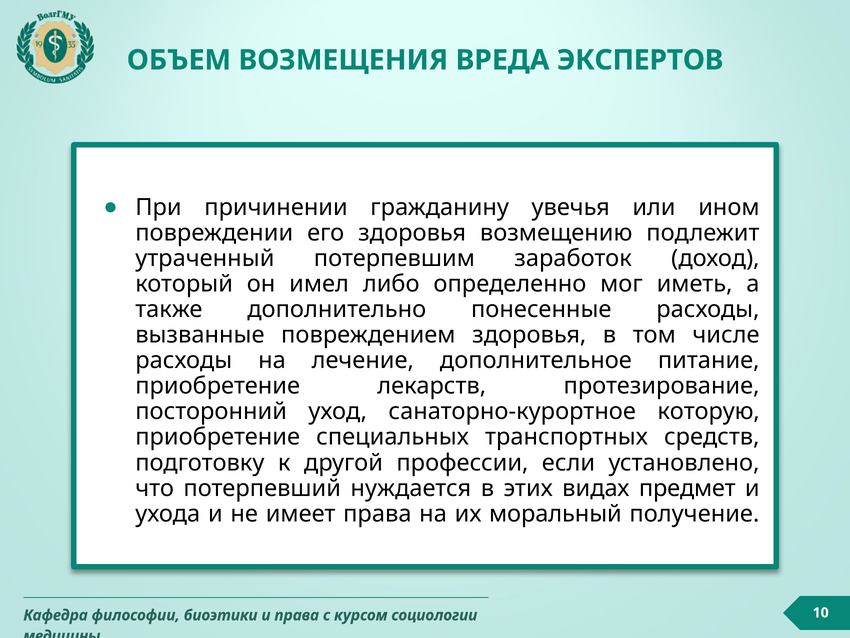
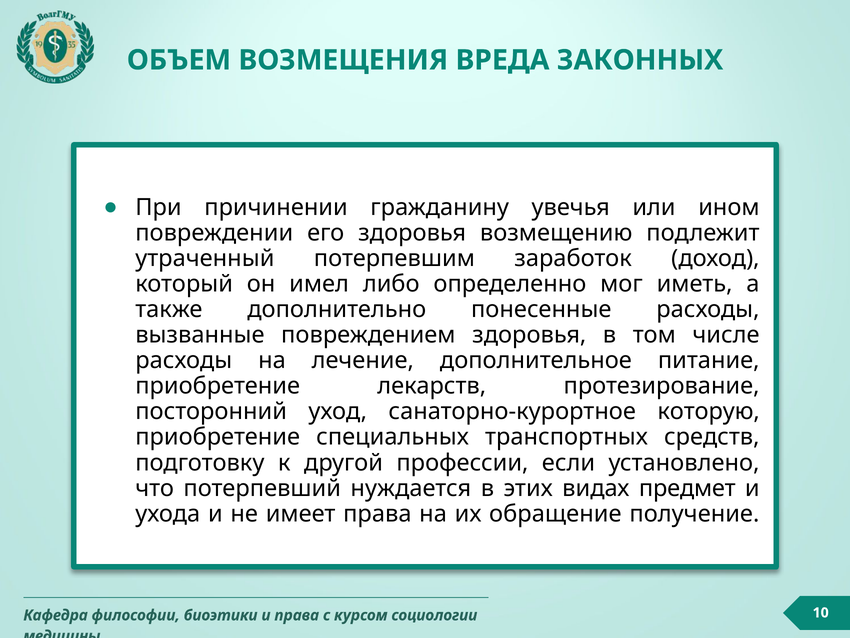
ЭКСПЕРТОВ: ЭКСПЕРТОВ -> ЗАКОННЫХ
моральный: моральный -> обращение
